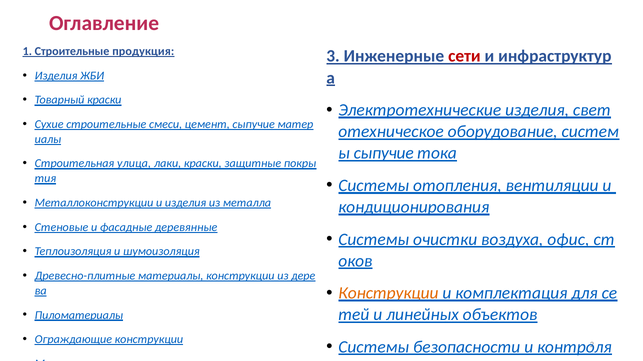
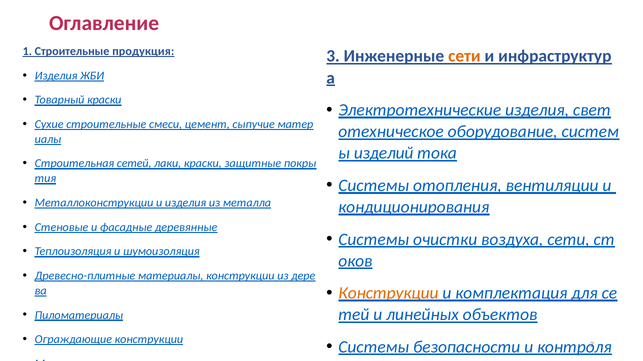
сети at (464, 56) colour: red -> orange
сыпучие at (384, 154): сыпучие -> изделий
улица: улица -> сетей
воздуха офис: офис -> сети
